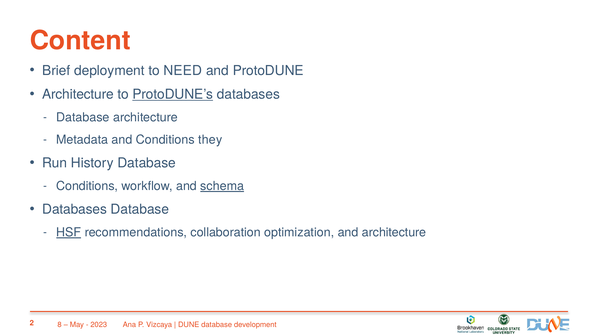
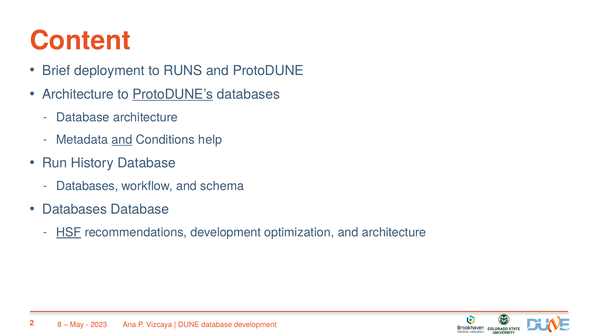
NEED: NEED -> RUNS
and at (122, 140) underline: none -> present
they: they -> help
Conditions at (87, 186): Conditions -> Databases
schema underline: present -> none
recommendations collaboration: collaboration -> development
